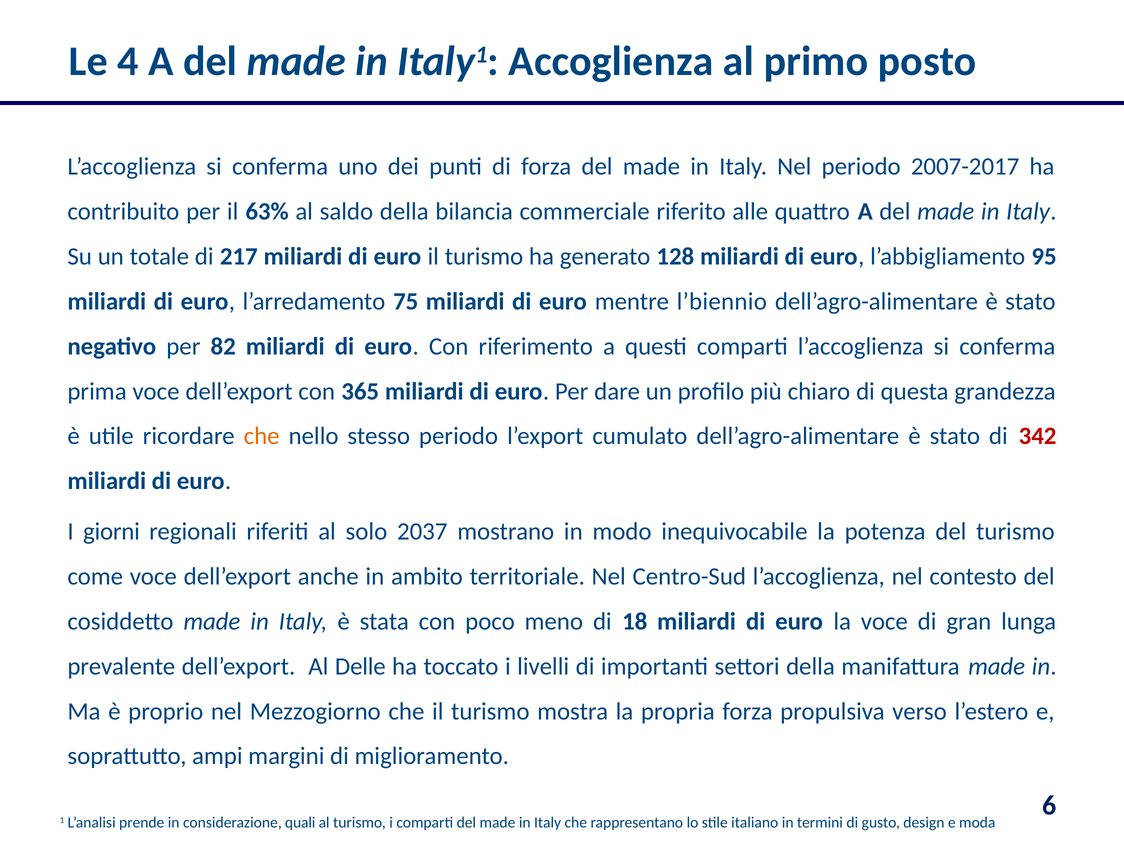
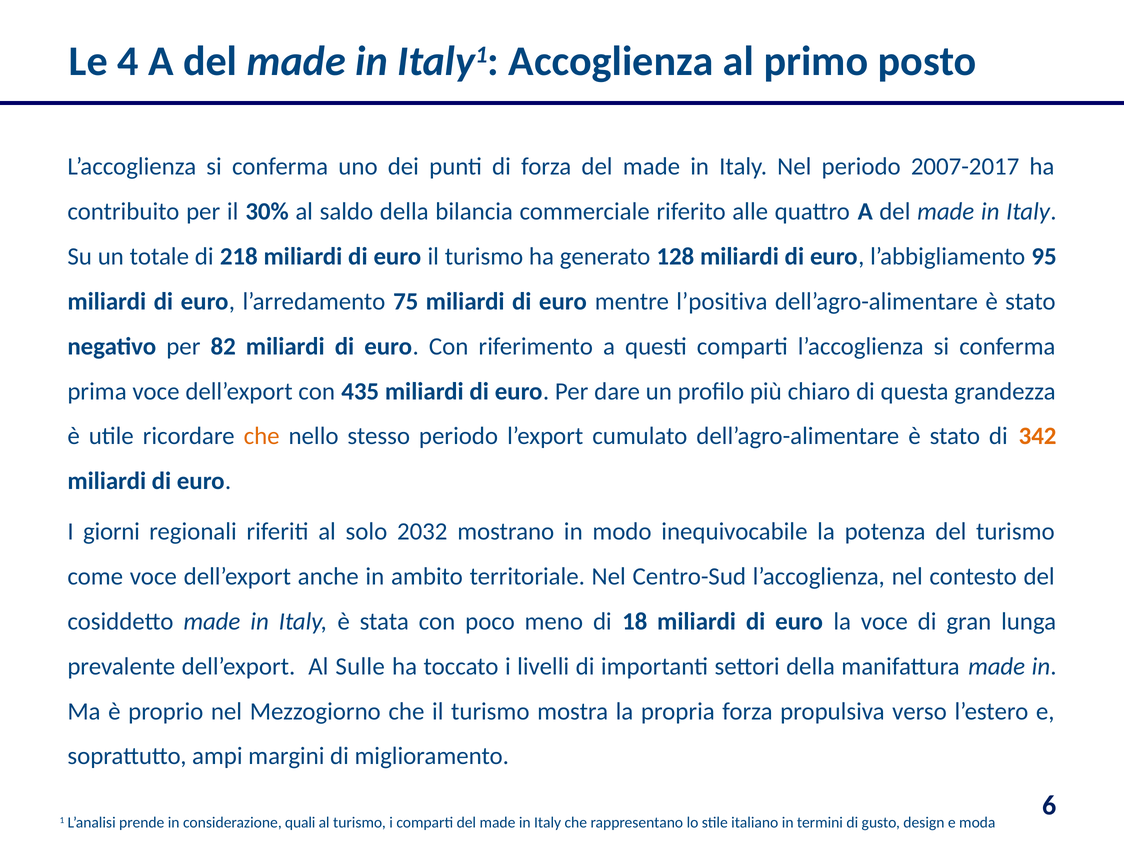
63%: 63% -> 30%
217: 217 -> 218
l’biennio: l’biennio -> l’positiva
365: 365 -> 435
342 colour: red -> orange
2037: 2037 -> 2032
Delle: Delle -> Sulle
